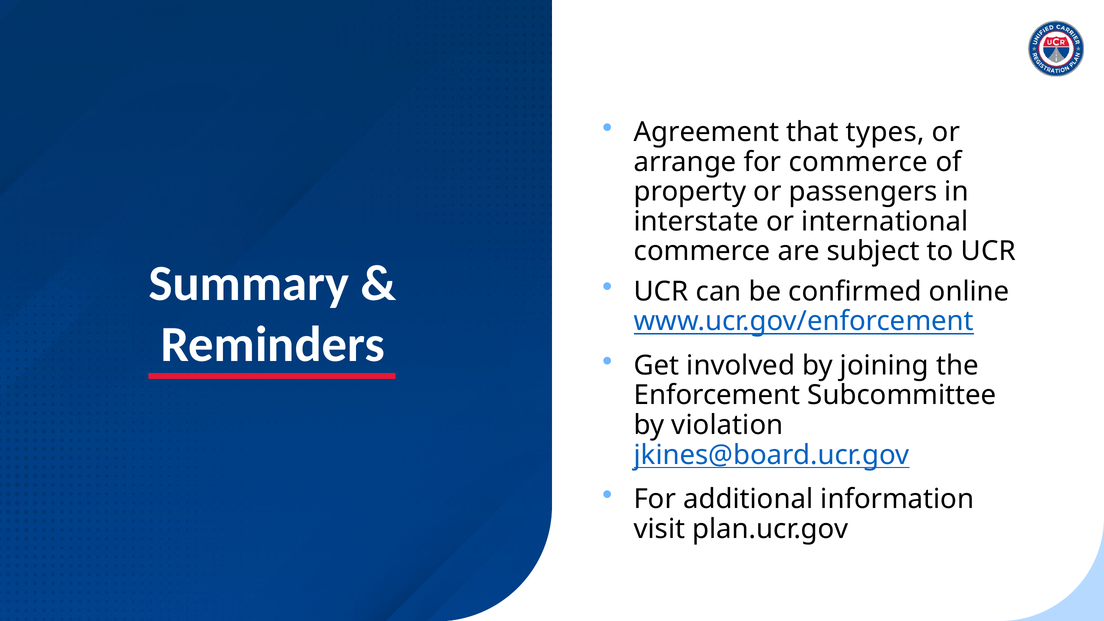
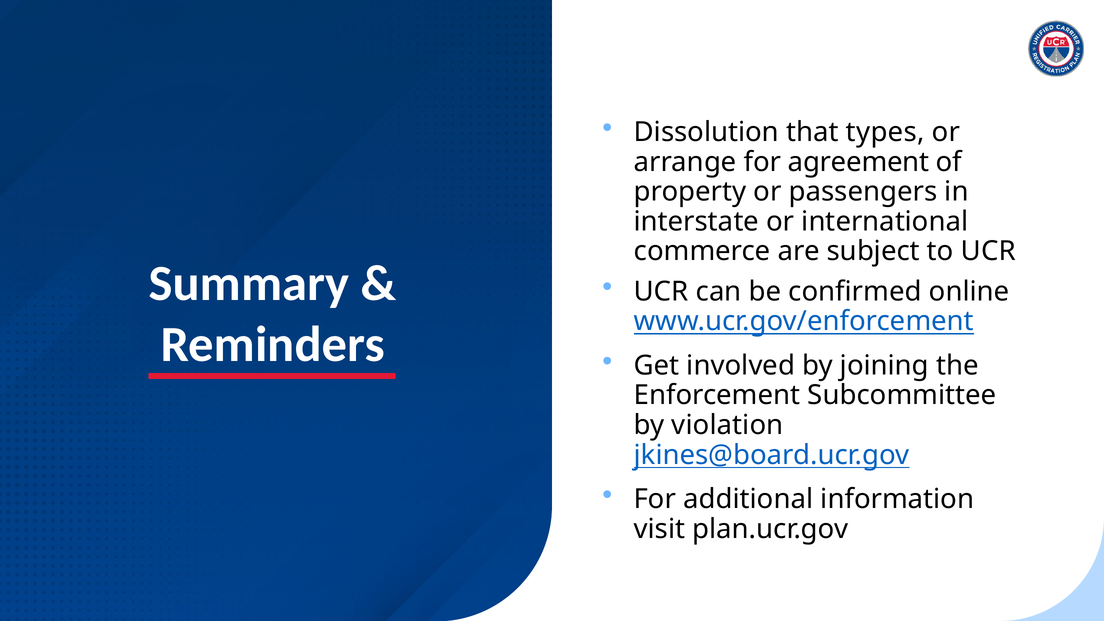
Agreement: Agreement -> Dissolution
for commerce: commerce -> agreement
